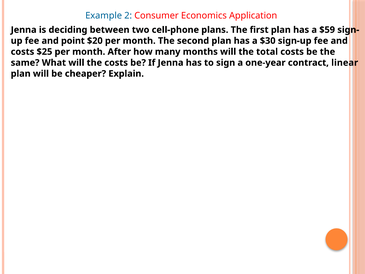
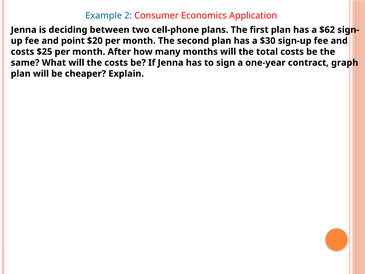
$59: $59 -> $62
linear: linear -> graph
